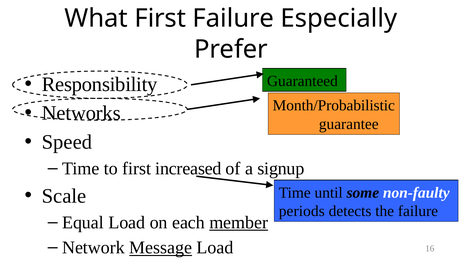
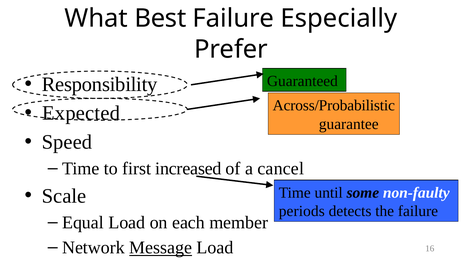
What First: First -> Best
Month/Probabilistic: Month/Probabilistic -> Across/Probabilistic
Networks: Networks -> Expected
signup: signup -> cancel
member underline: present -> none
